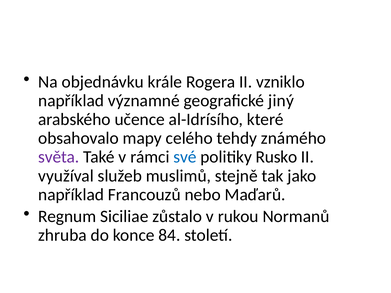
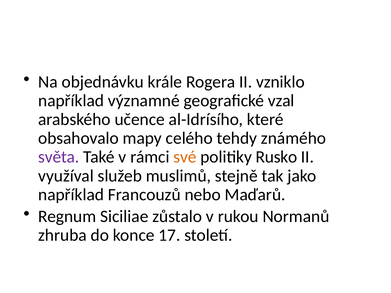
jiný: jiný -> vzal
své colour: blue -> orange
84: 84 -> 17
